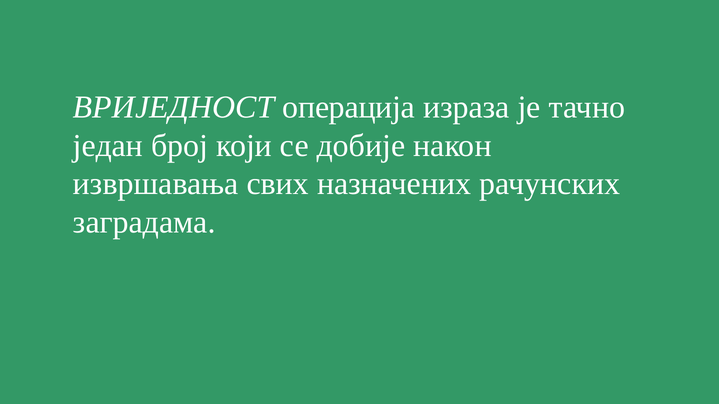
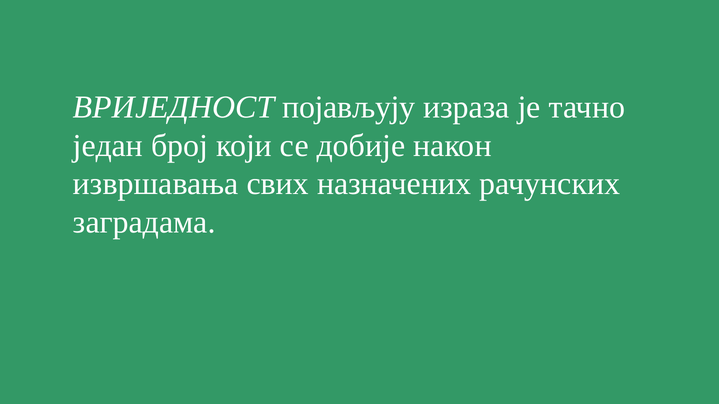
операција: операција -> појављују
